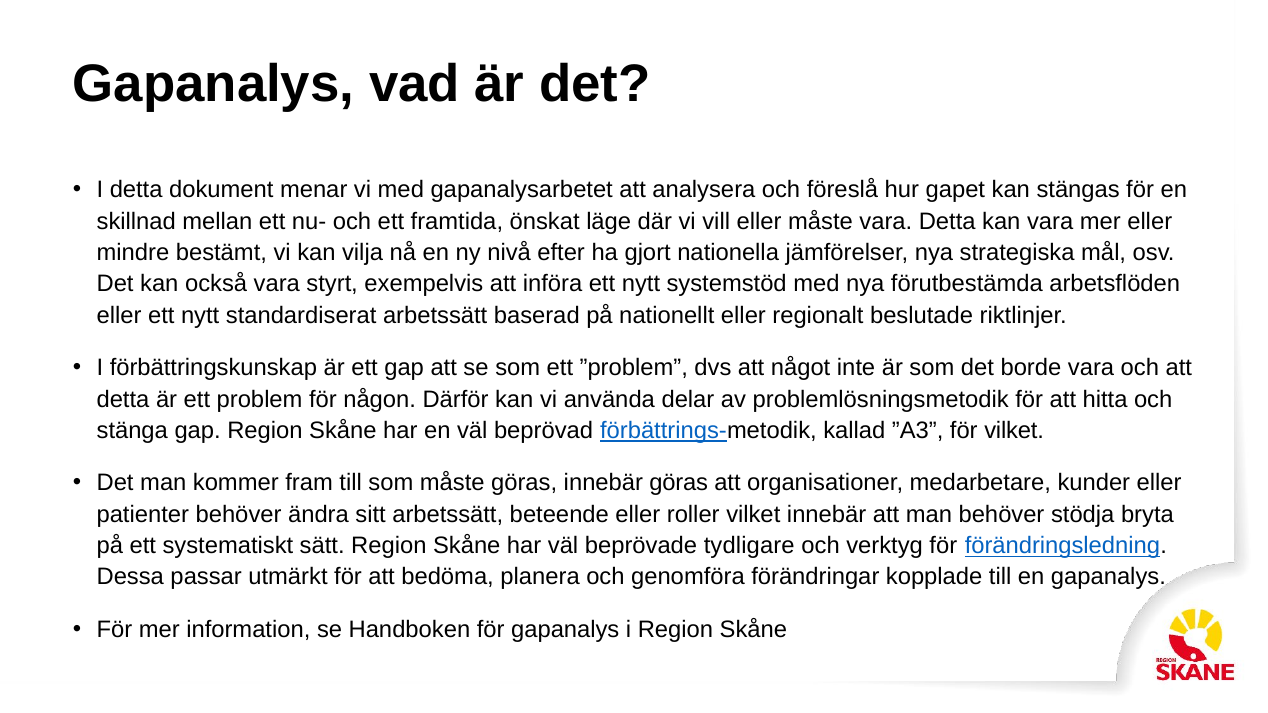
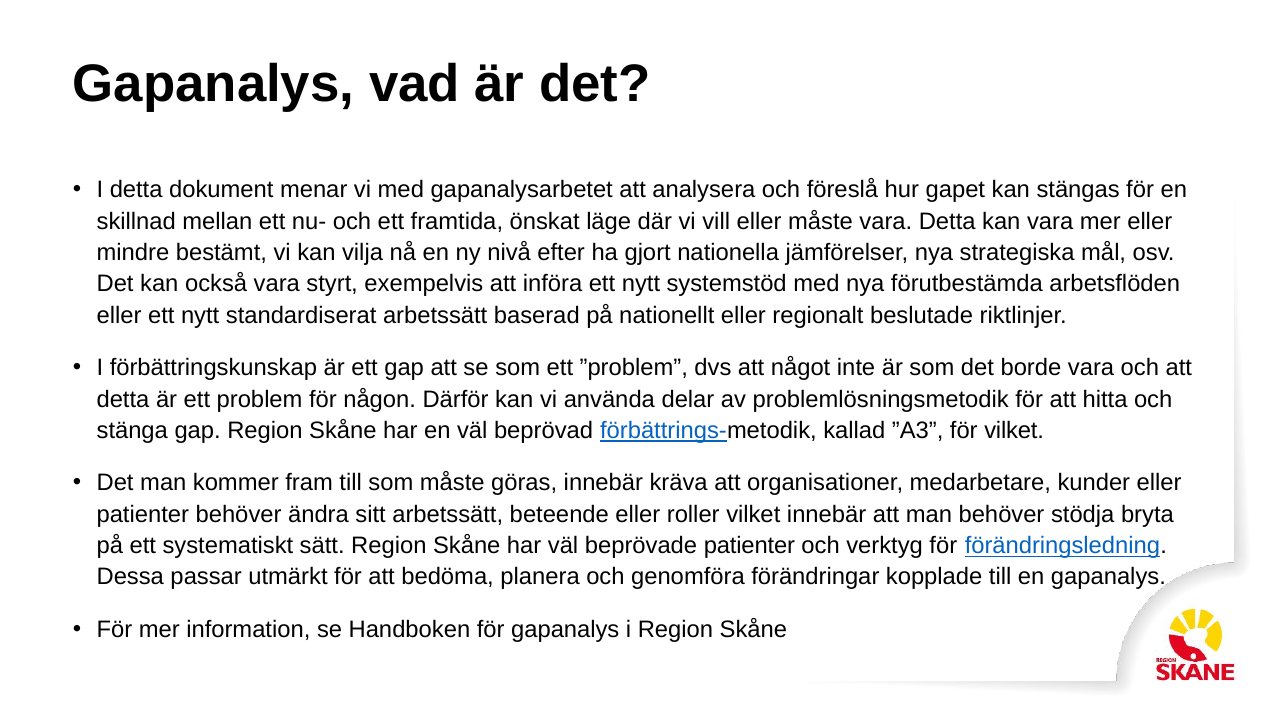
innebär göras: göras -> kräva
beprövade tydligare: tydligare -> patienter
